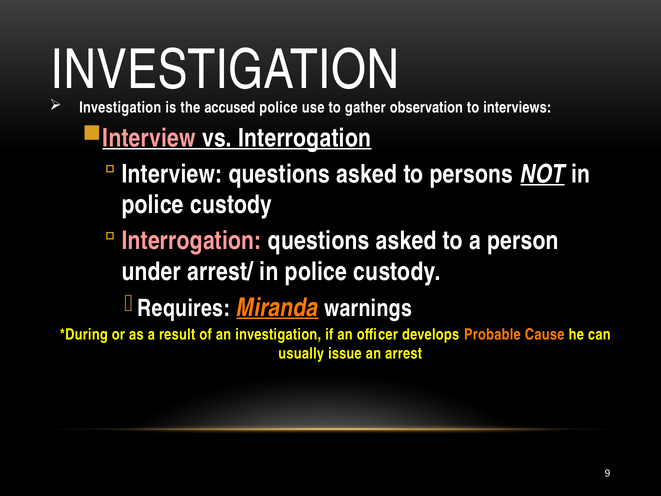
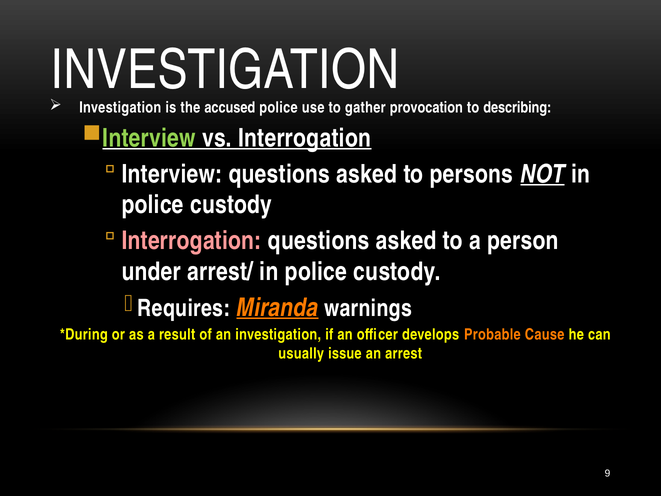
observation: observation -> provocation
interviews: interviews -> describing
Interview at (149, 138) colour: pink -> light green
